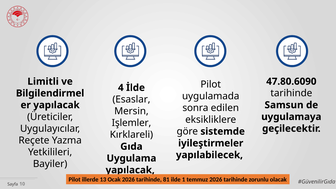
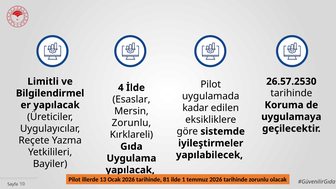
47.80.6090: 47.80.6090 -> 26.57.2530
Samsun: Samsun -> Koruma
sonra: sonra -> kadar
Işlemler at (131, 123): Işlemler -> Zorunlu
